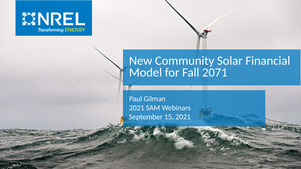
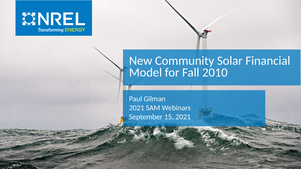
2071: 2071 -> 2010
